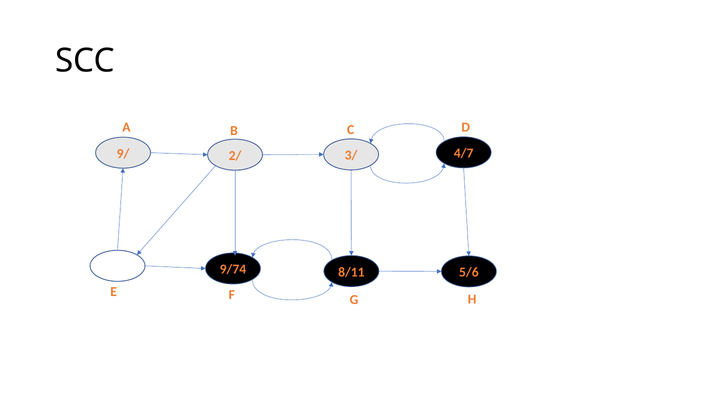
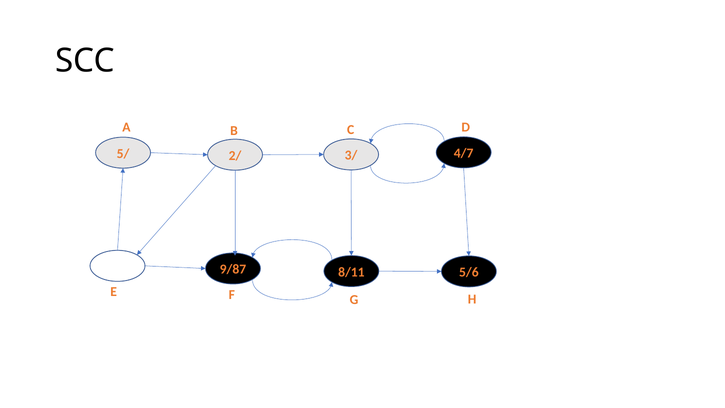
9/: 9/ -> 5/
9/74: 9/74 -> 9/87
